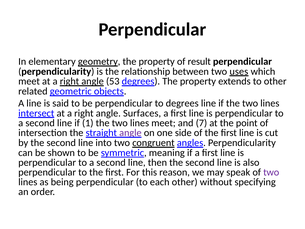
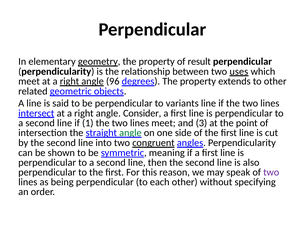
53: 53 -> 96
to degrees: degrees -> variants
Surfaces: Surfaces -> Consider
7: 7 -> 3
angle at (130, 133) colour: purple -> green
